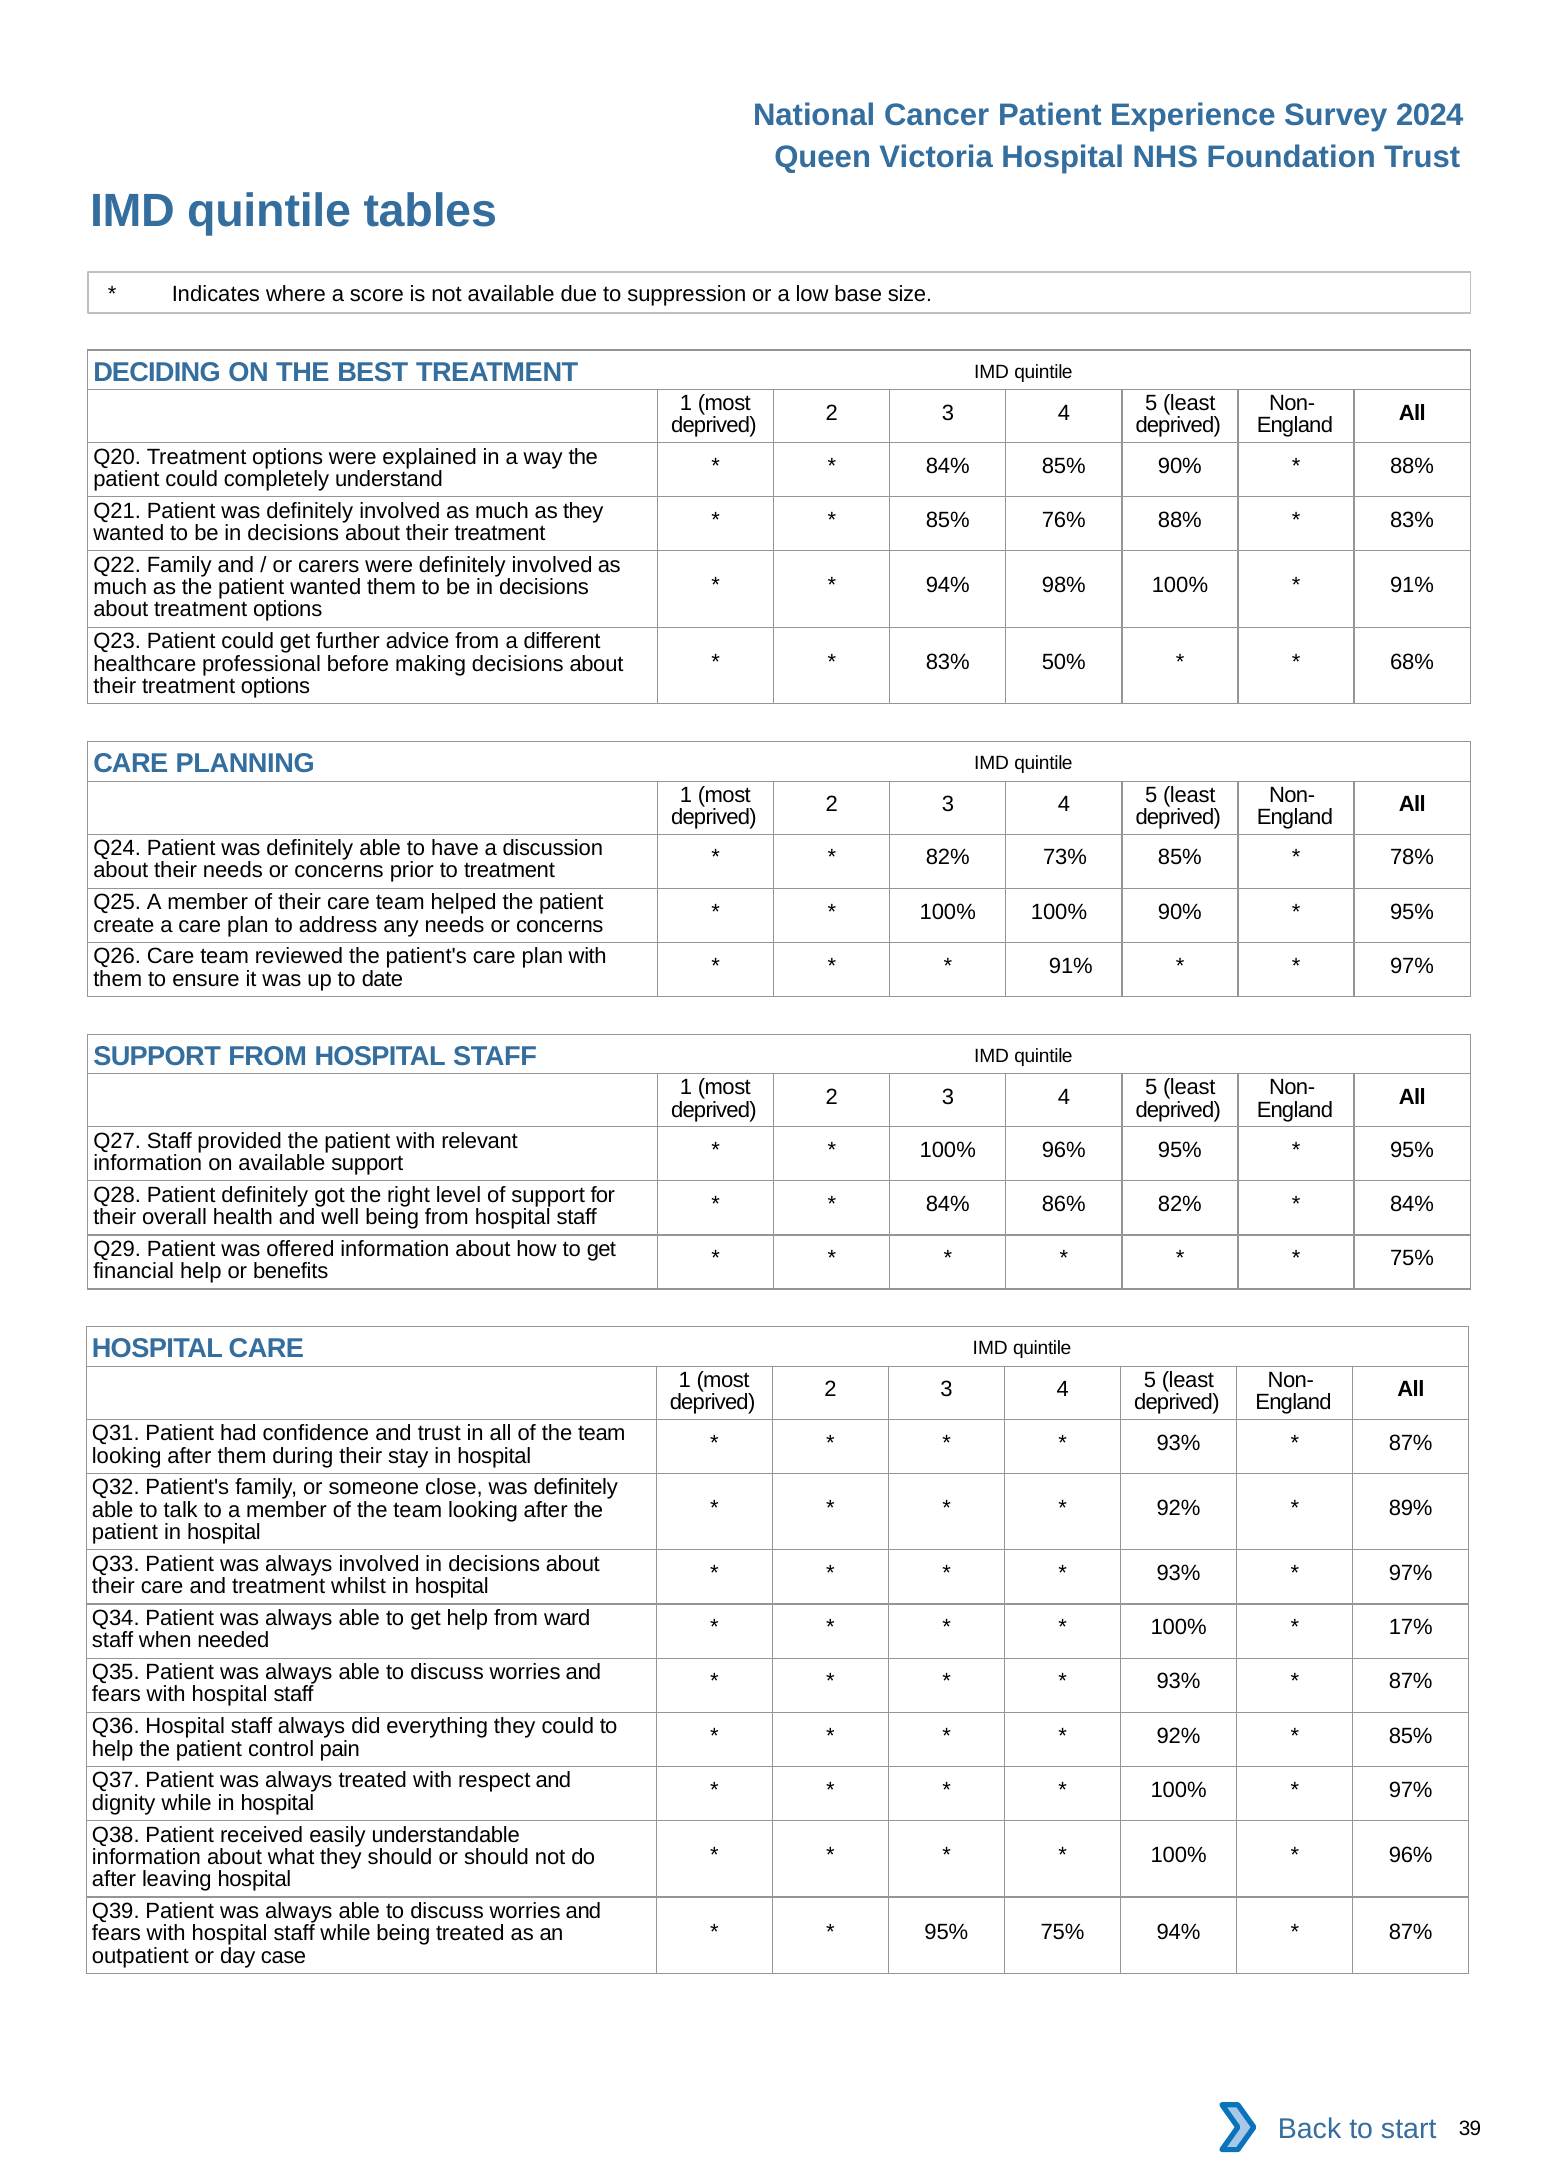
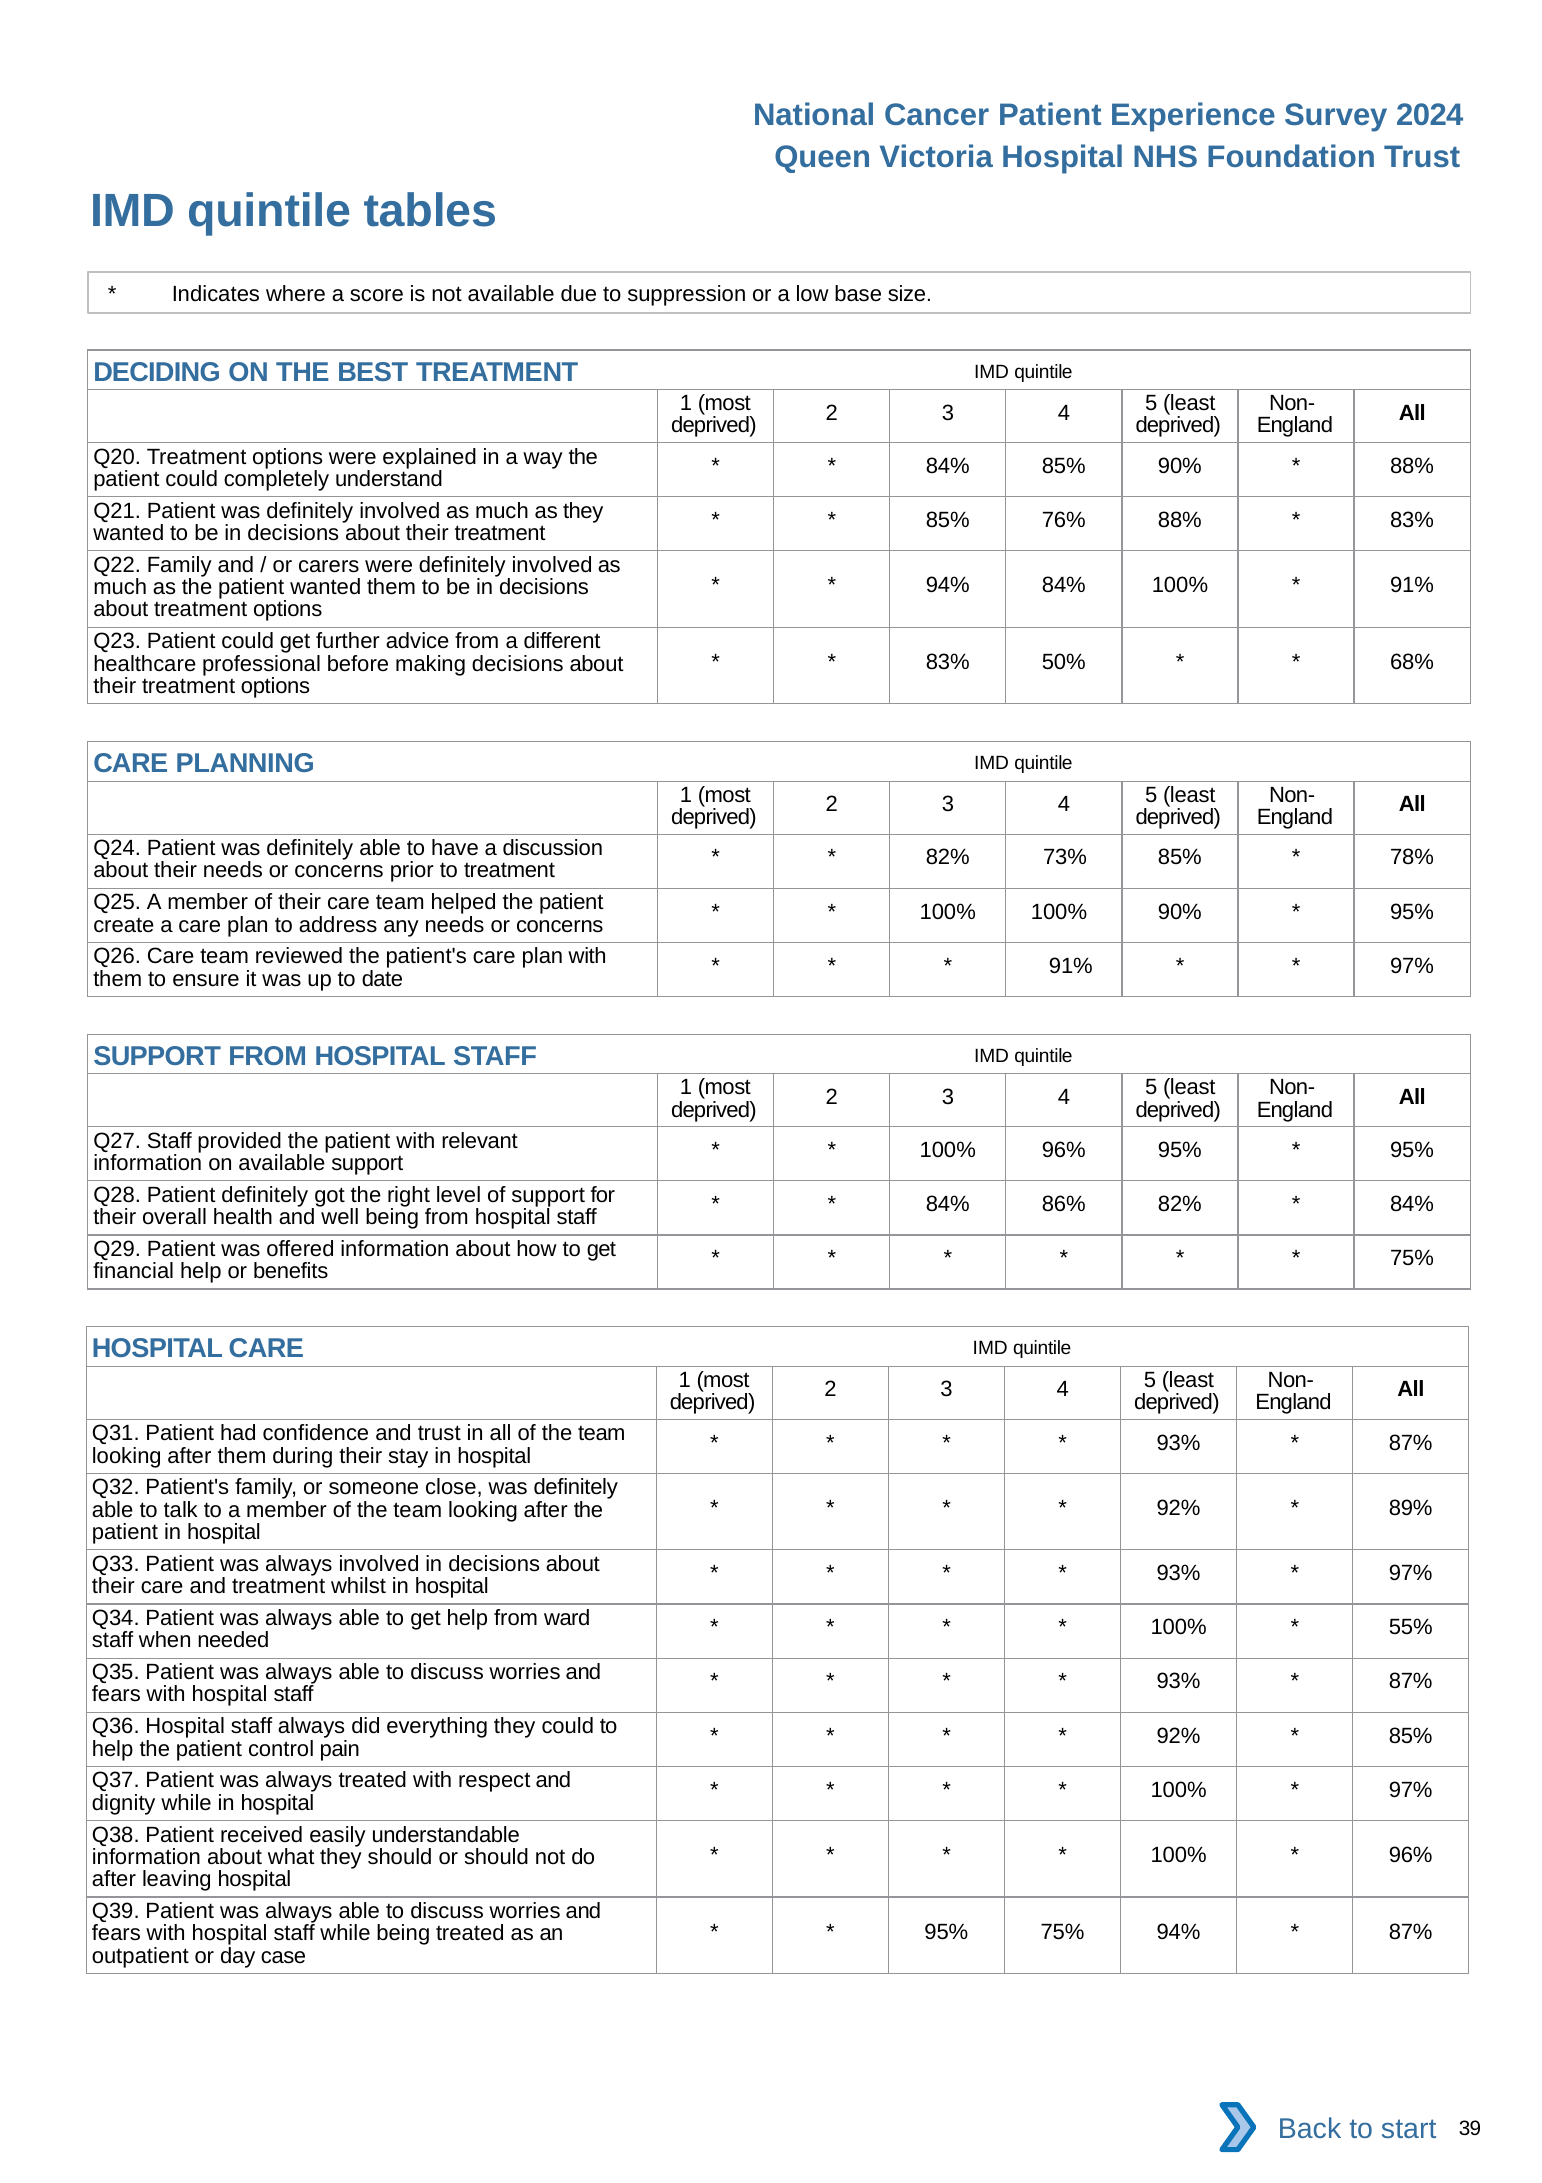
94% 98%: 98% -> 84%
17%: 17% -> 55%
